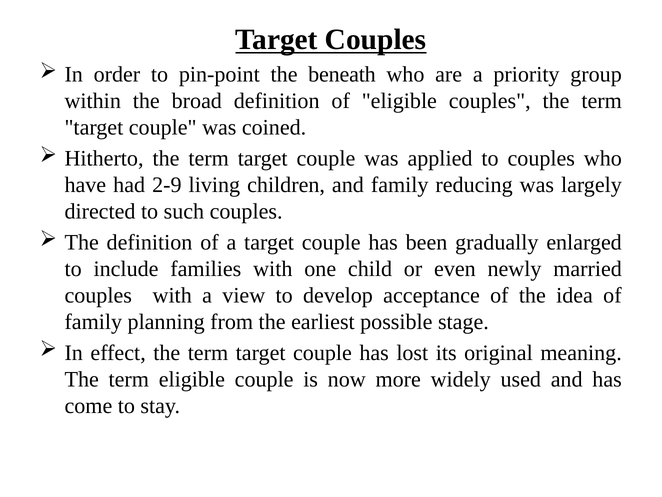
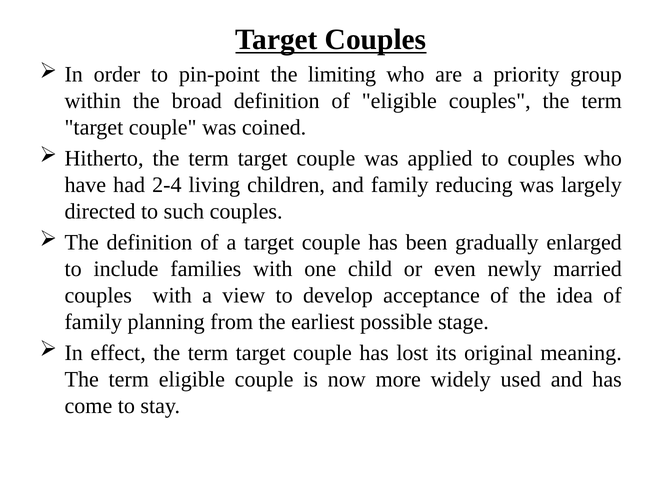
beneath: beneath -> limiting
2-9: 2-9 -> 2-4
